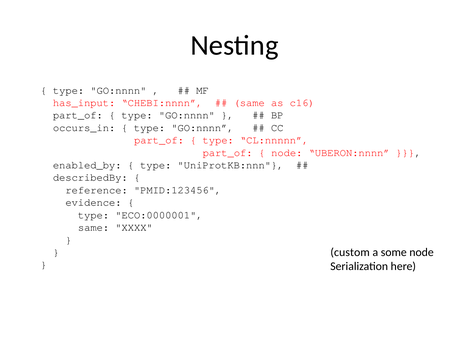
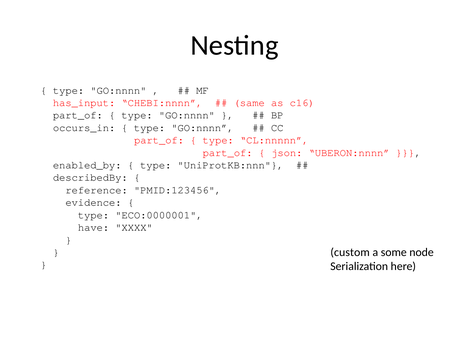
node at (287, 153): node -> json
same at (94, 228): same -> have
